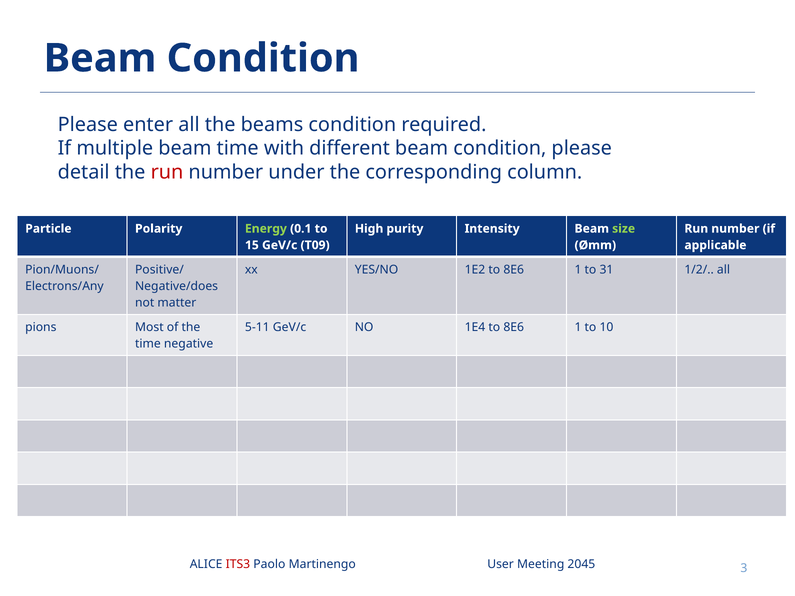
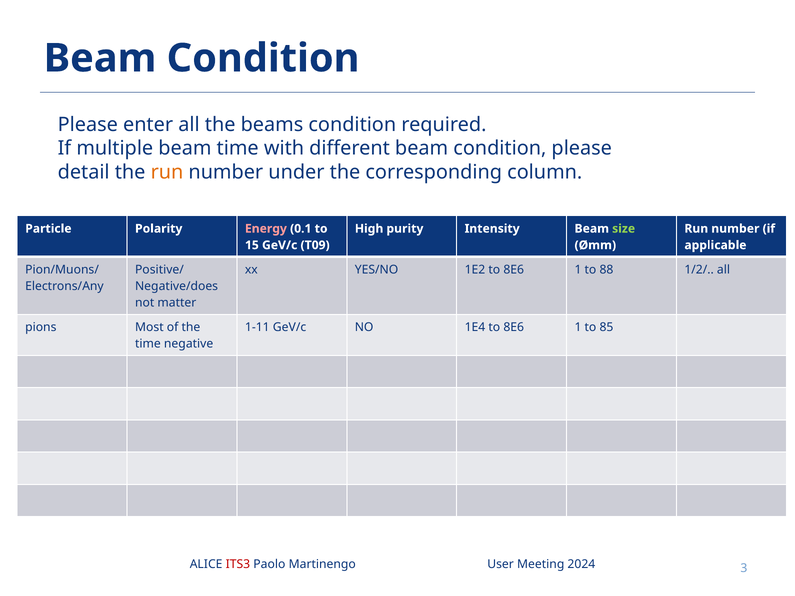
run at (167, 172) colour: red -> orange
Energy colour: light green -> pink
31: 31 -> 88
5-11: 5-11 -> 1-11
10: 10 -> 85
2045: 2045 -> 2024
